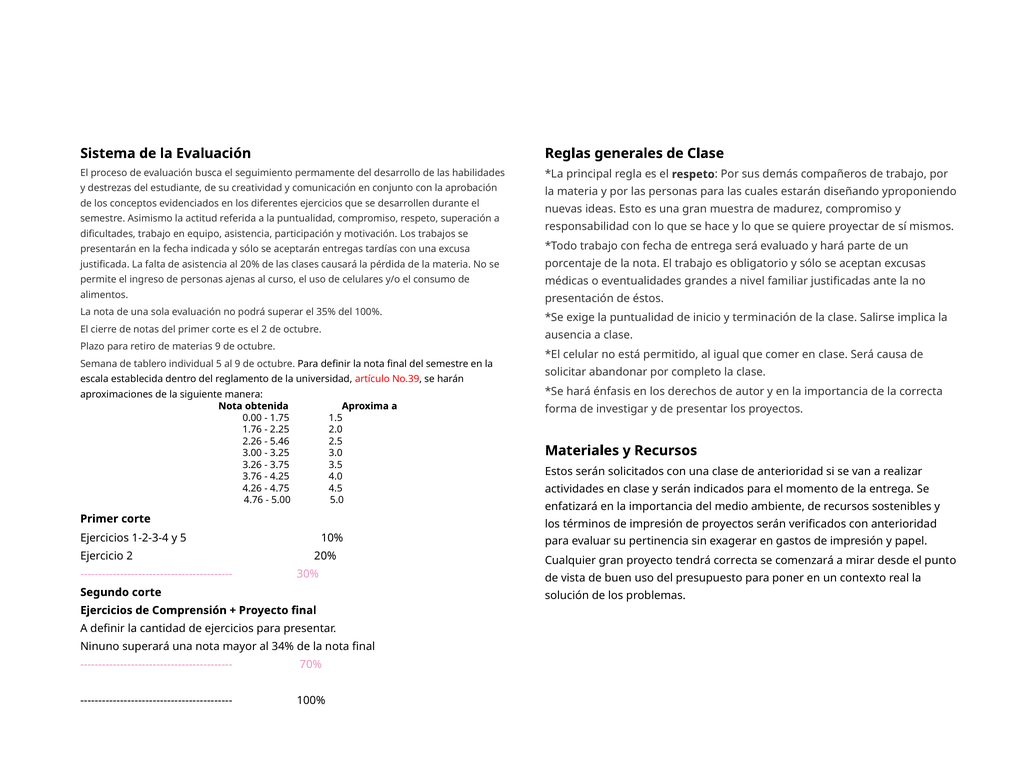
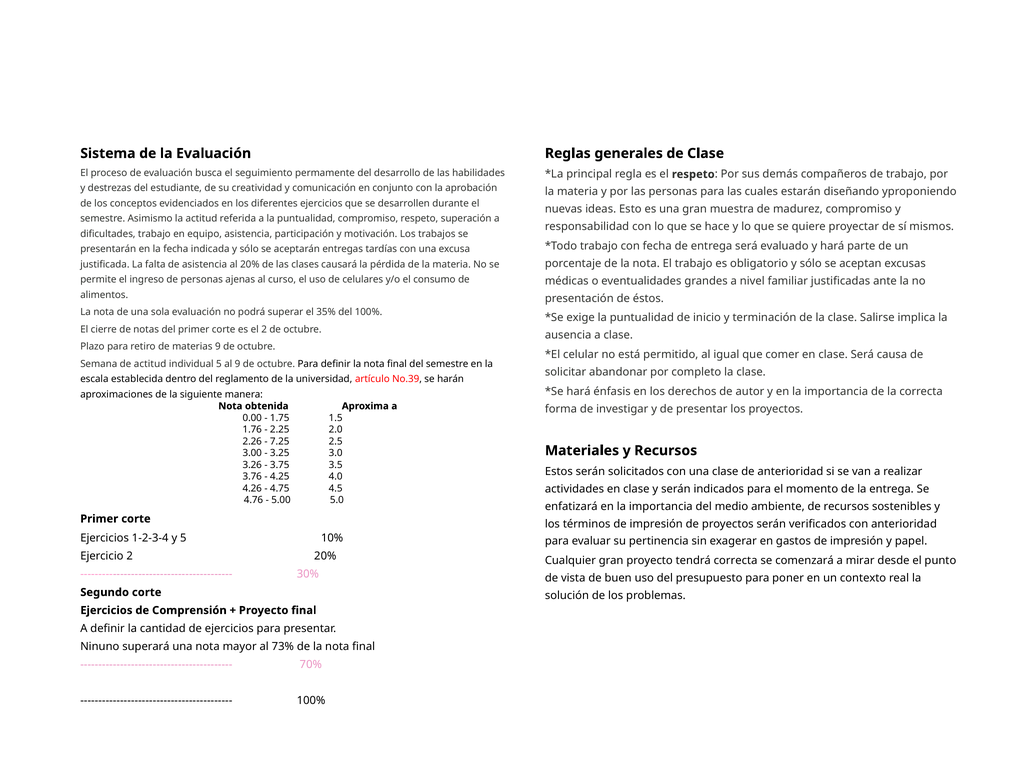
de tablero: tablero -> actitud
5.46: 5.46 -> 7.25
34%: 34% -> 73%
